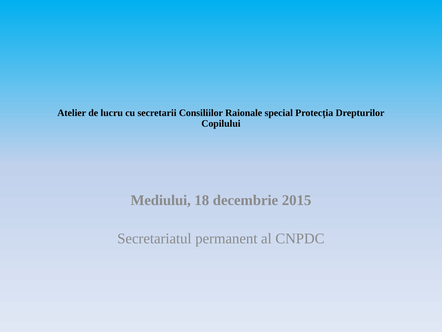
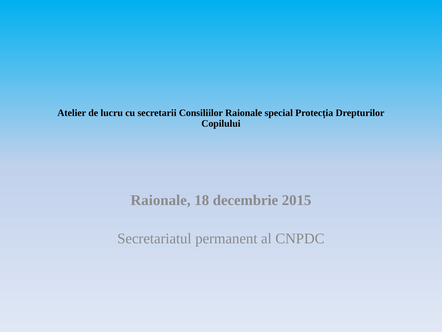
Mediului at (161, 200): Mediului -> Raionale
